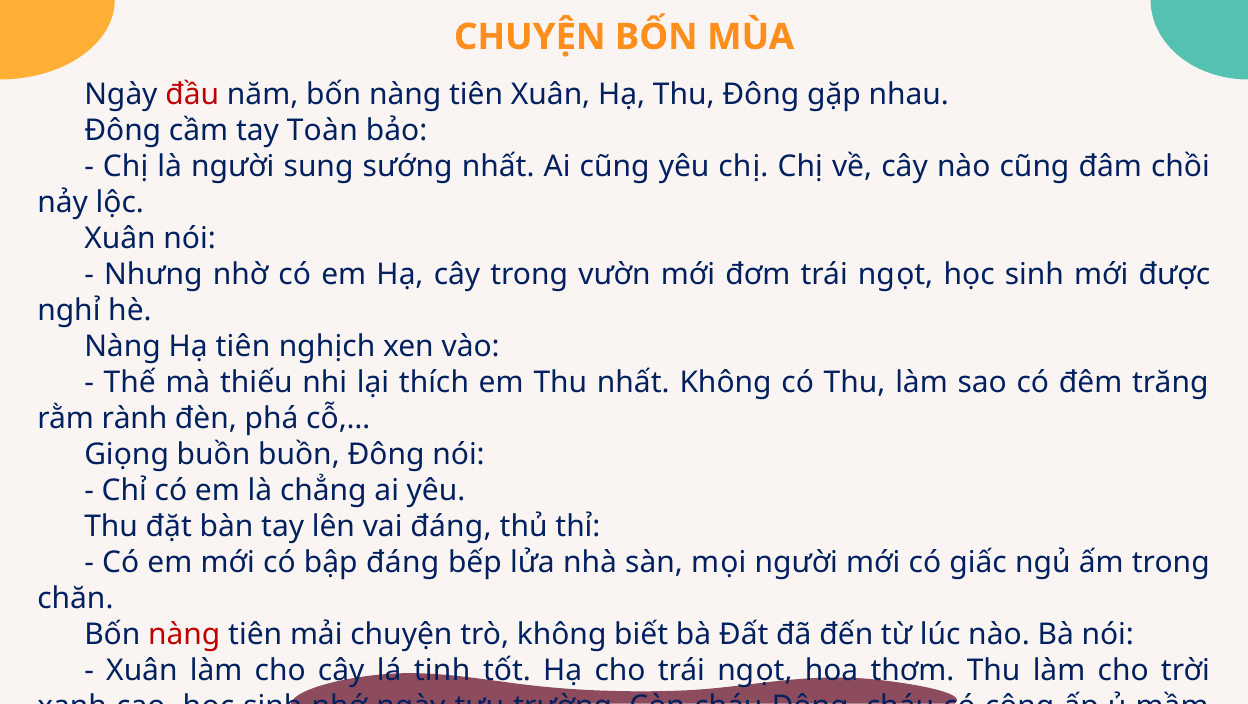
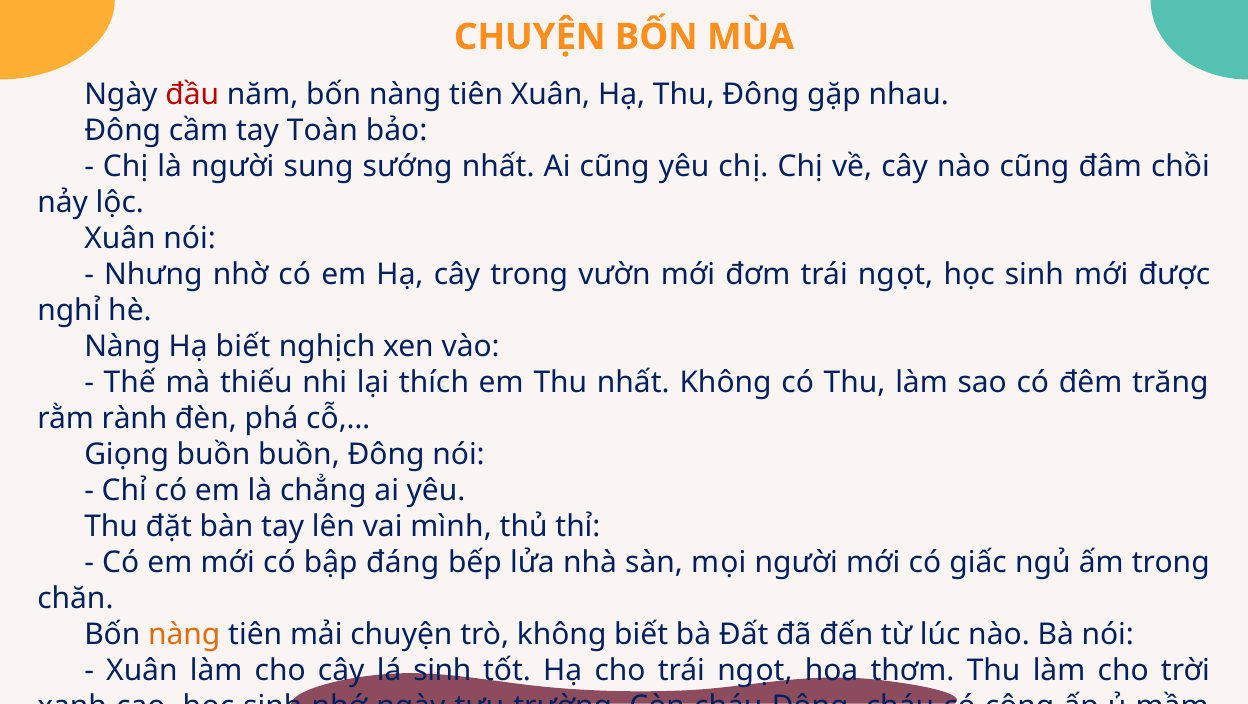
Hạ tiên: tiên -> biết
vai đáng: đáng -> mình
nàng at (184, 634) colour: red -> orange
lá tinh: tinh -> sinh
